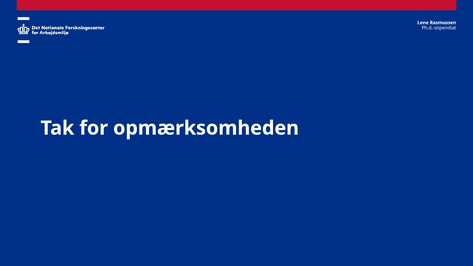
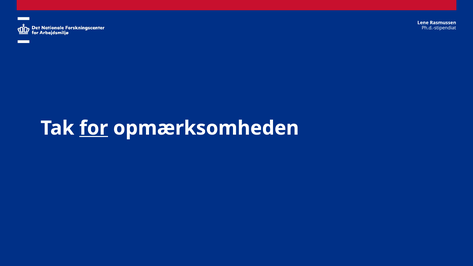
for underline: none -> present
